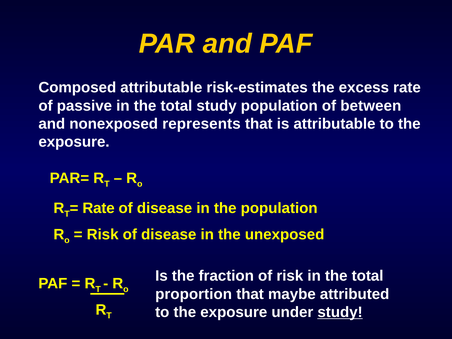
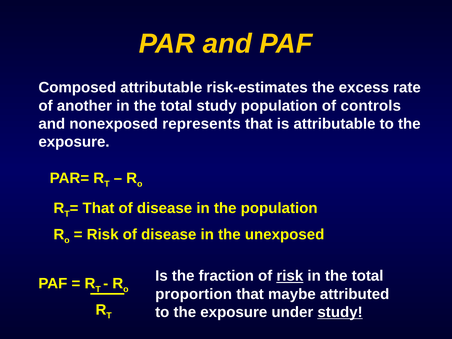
passive: passive -> another
between: between -> controls
Rate at (99, 208): Rate -> That
risk at (290, 276) underline: none -> present
